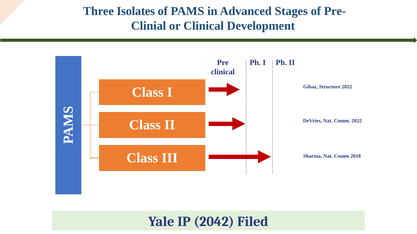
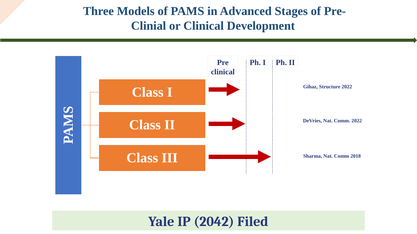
Isolates: Isolates -> Models
